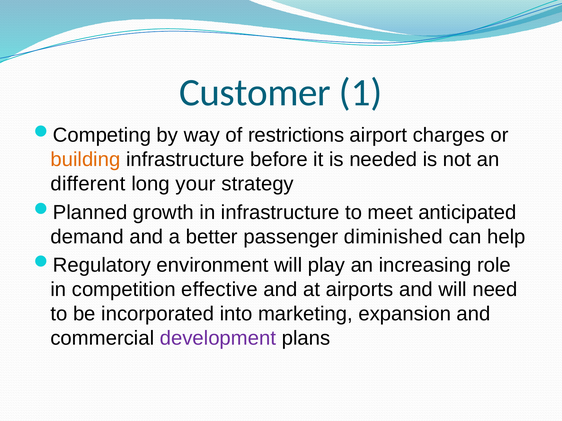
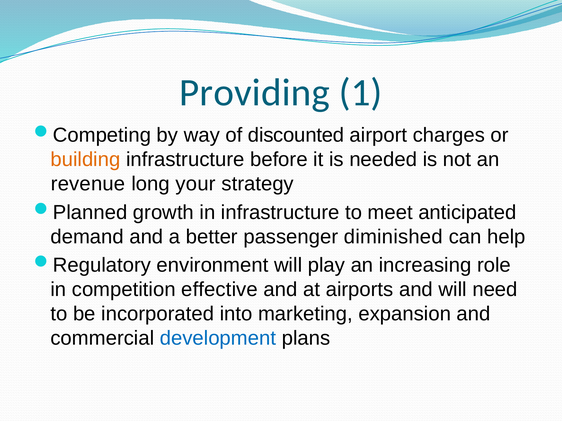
Customer: Customer -> Providing
restrictions: restrictions -> discounted
different: different -> revenue
development colour: purple -> blue
